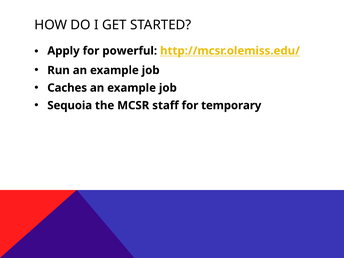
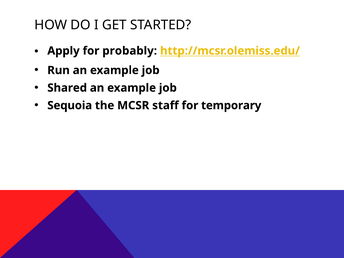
powerful: powerful -> probably
Caches: Caches -> Shared
